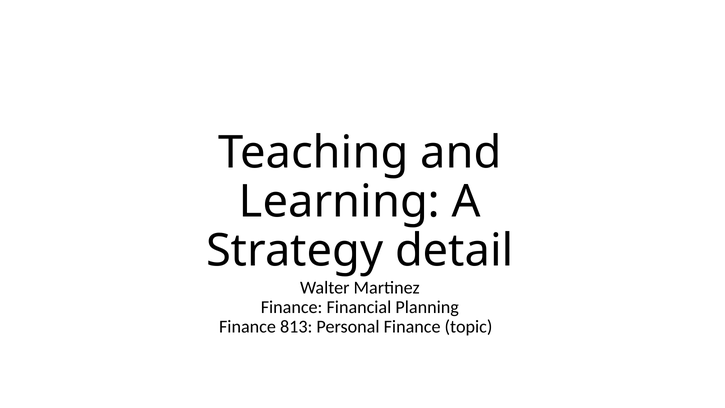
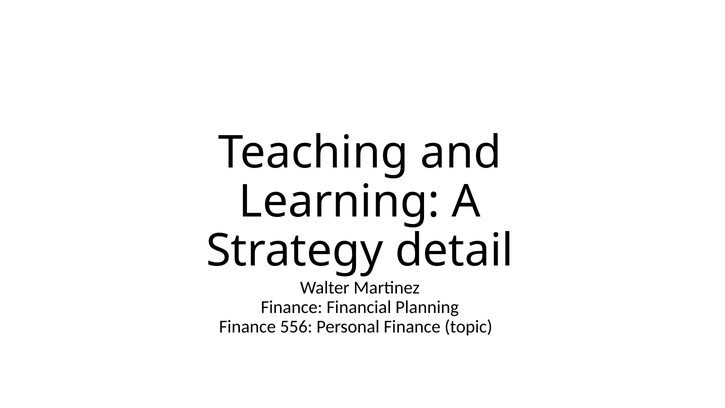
813: 813 -> 556
